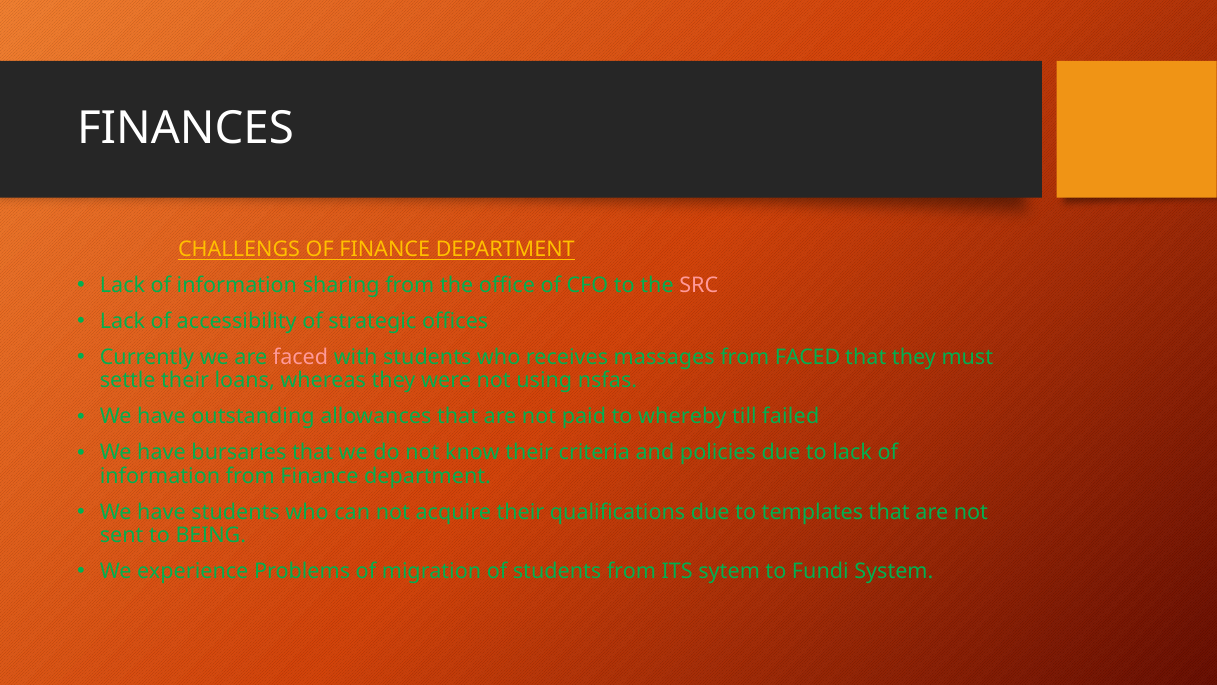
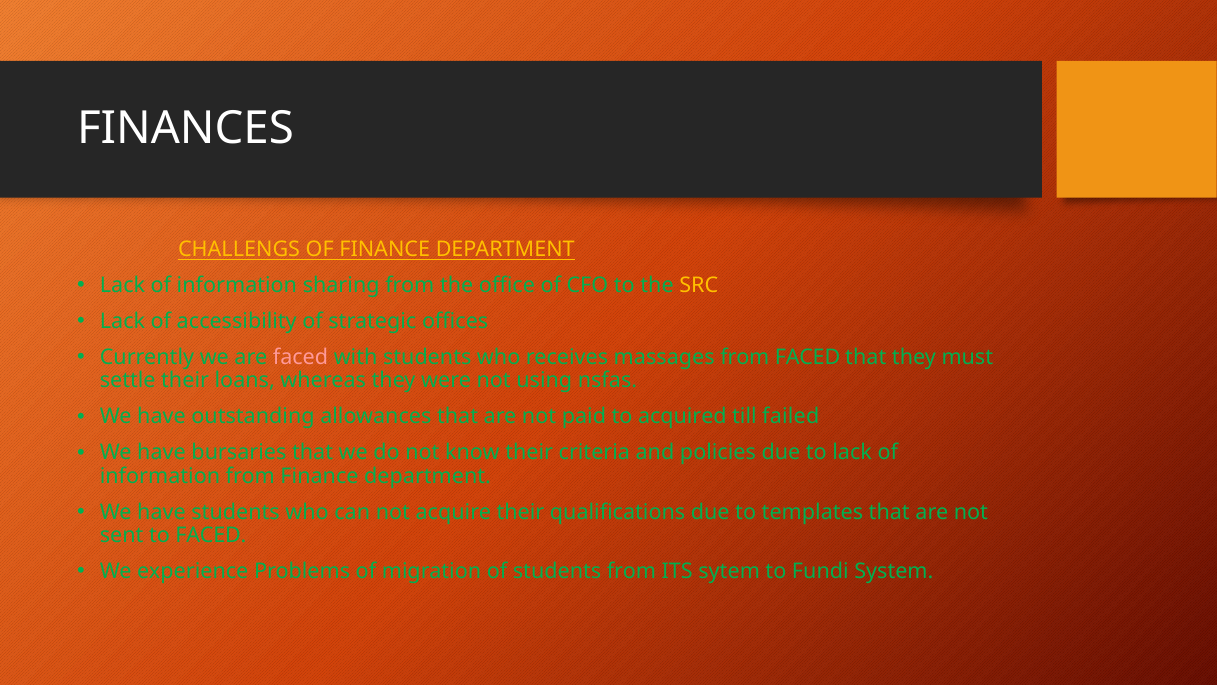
SRC colour: pink -> yellow
whereby: whereby -> acquired
to BEING: BEING -> FACED
